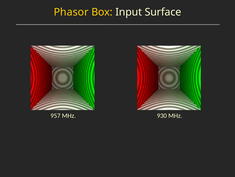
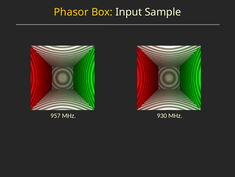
Surface: Surface -> Sample
